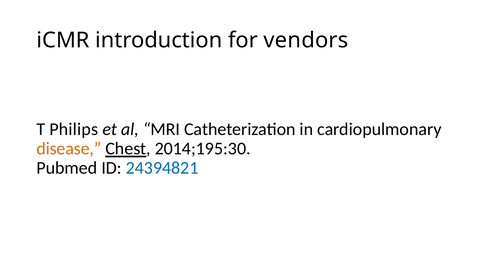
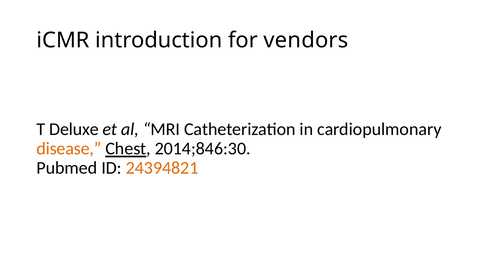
Philips: Philips -> Deluxe
2014;195:30: 2014;195:30 -> 2014;846:30
24394821 colour: blue -> orange
